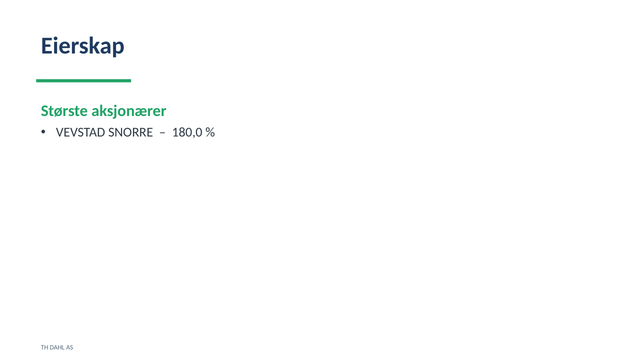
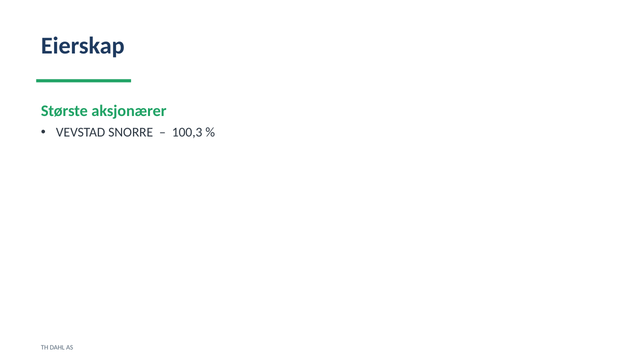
180,0: 180,0 -> 100,3
